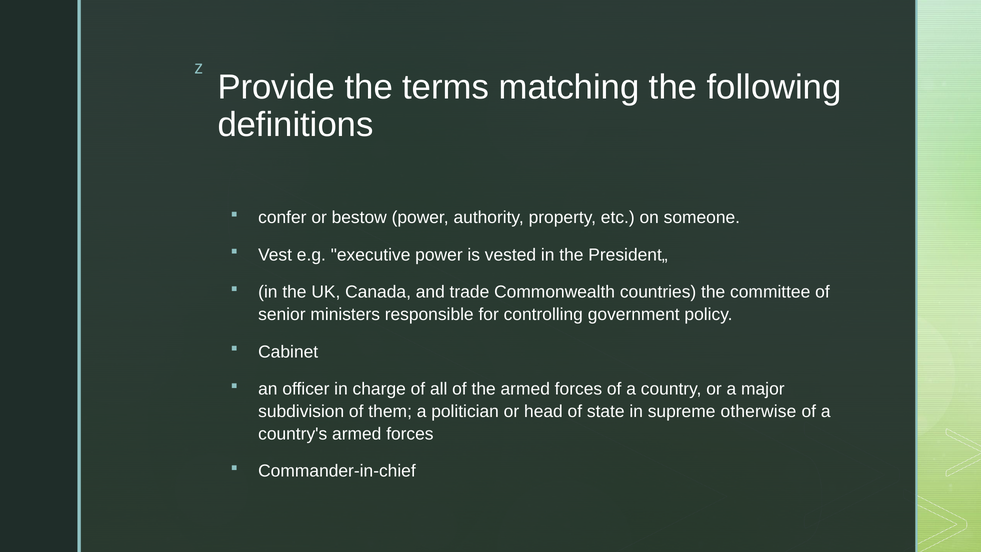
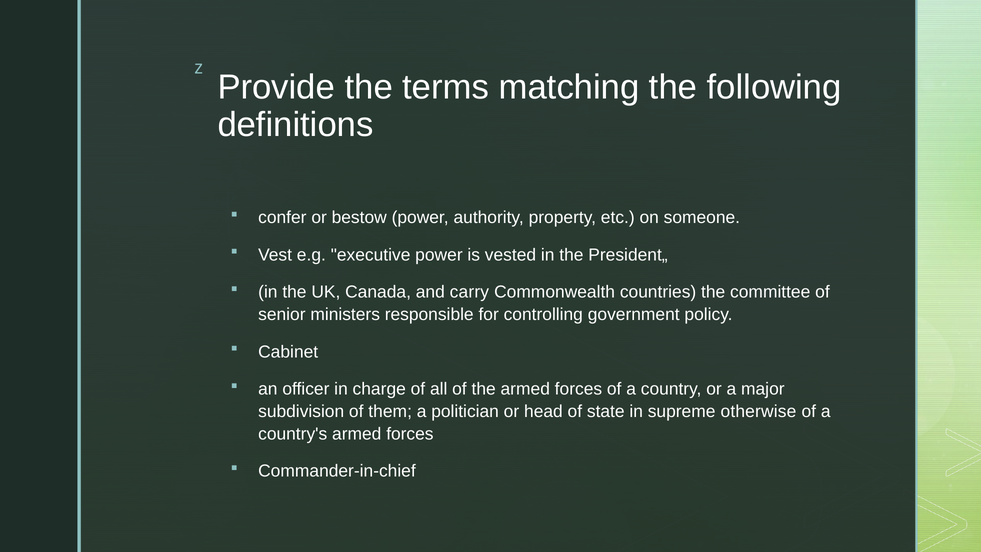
trade: trade -> carry
